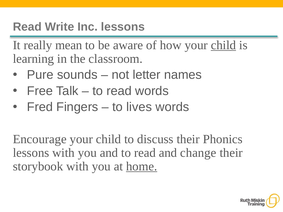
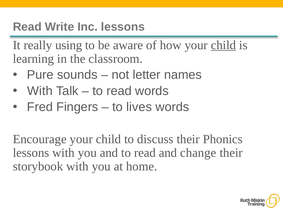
mean: mean -> using
Free at (40, 91): Free -> With
home underline: present -> none
